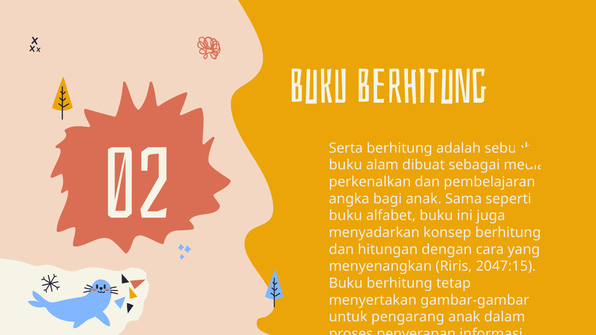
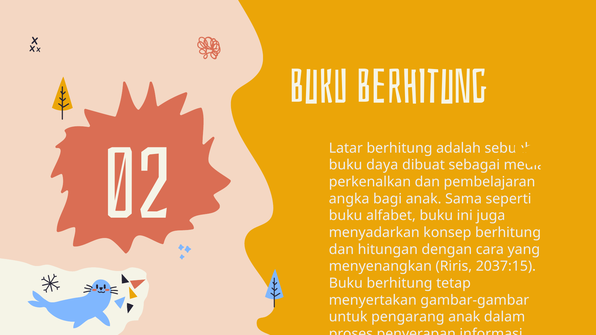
Serta: Serta -> Latar
alam: alam -> daya
2047:15: 2047:15 -> 2037:15
